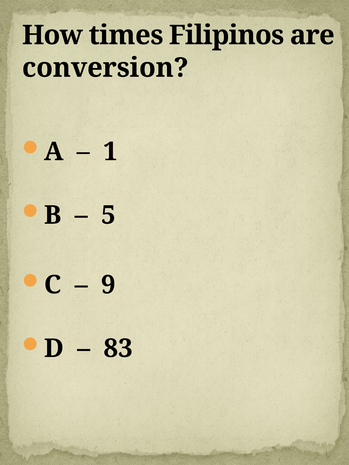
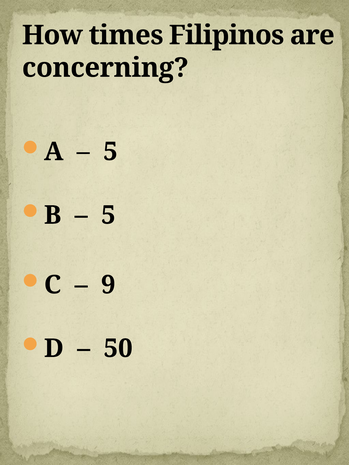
conversion: conversion -> concerning
1 at (110, 152): 1 -> 5
83: 83 -> 50
